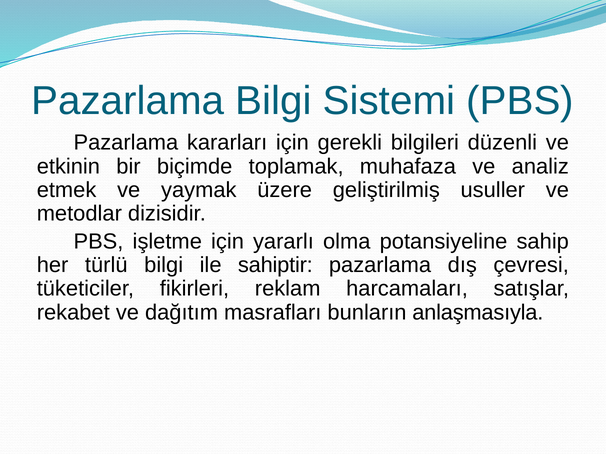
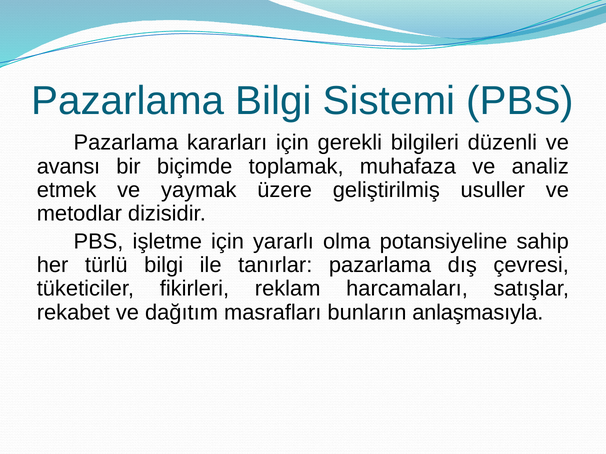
etkinin: etkinin -> avansı
sahiptir: sahiptir -> tanırlar
